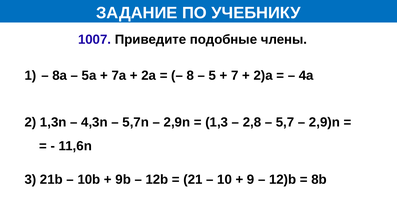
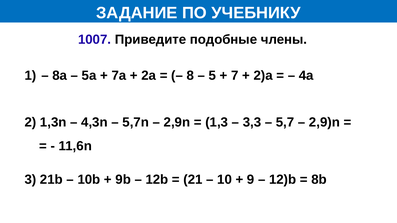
2,8: 2,8 -> 3,3
